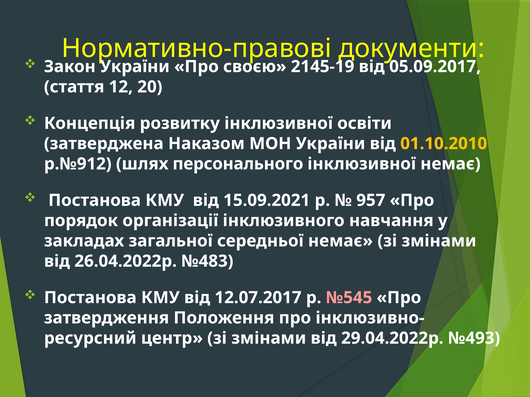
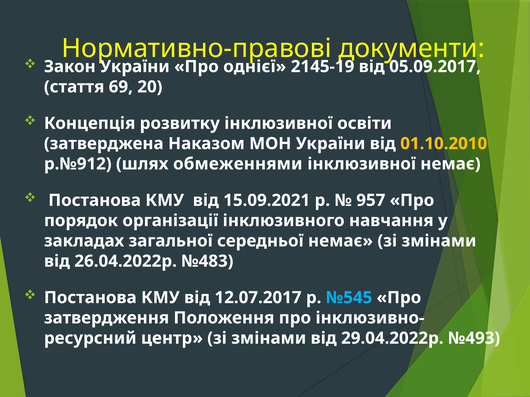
своєю: своєю -> однієї
12: 12 -> 69
персонального: персонального -> обмеженнями
№545 colour: pink -> light blue
